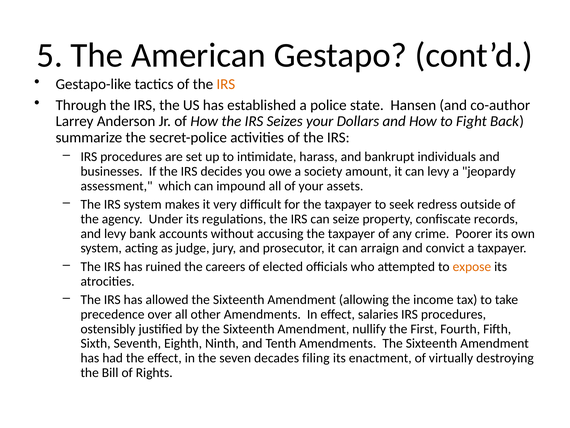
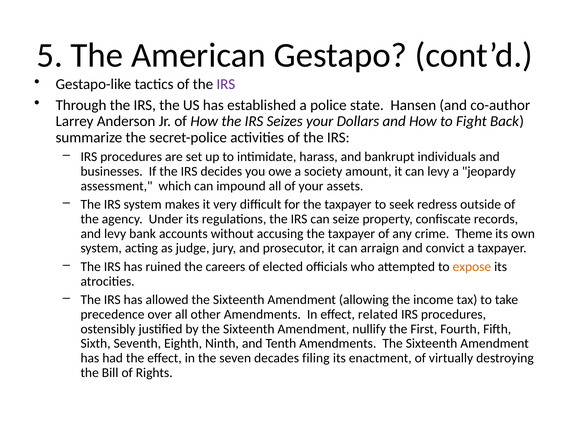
IRS at (226, 84) colour: orange -> purple
Poorer: Poorer -> Theme
salaries: salaries -> related
